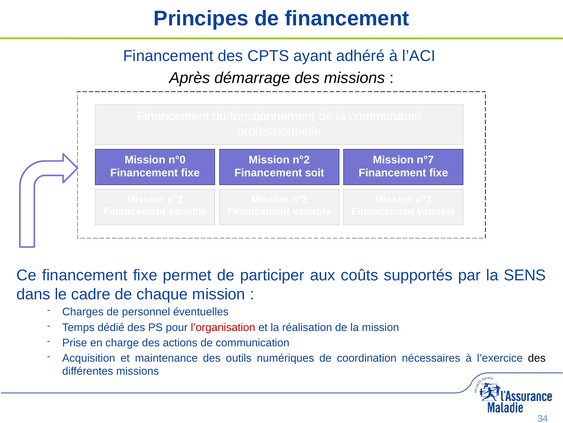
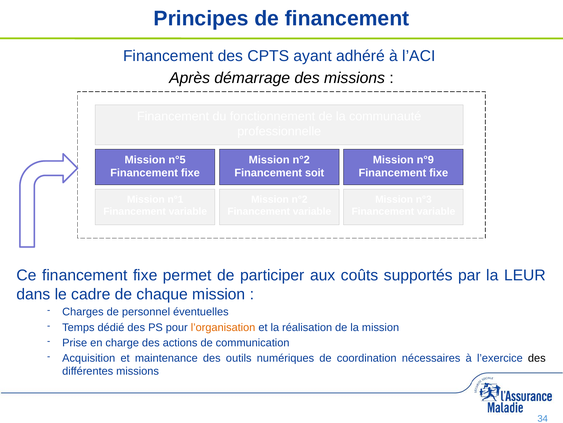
n°0: n°0 -> n°5
n°7: n°7 -> n°9
SENS: SENS -> LEUR
l’organisation colour: red -> orange
